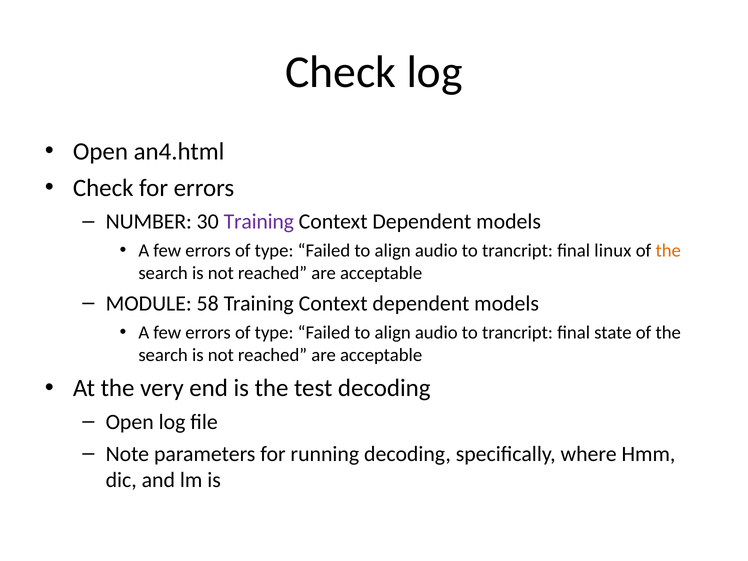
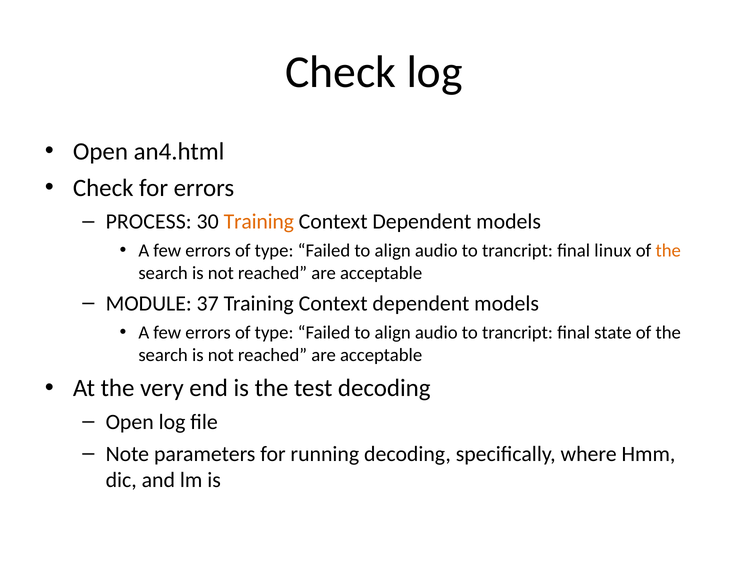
NUMBER: NUMBER -> PROCESS
Training at (259, 222) colour: purple -> orange
58: 58 -> 37
